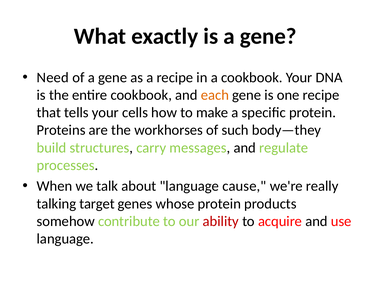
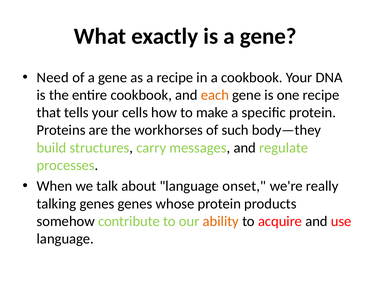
cause: cause -> onset
talking target: target -> genes
ability colour: red -> orange
